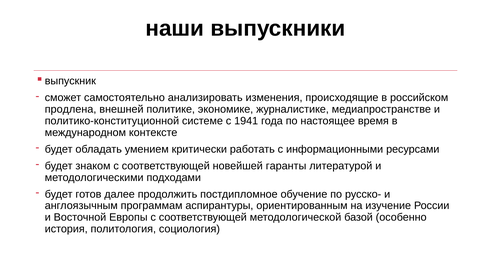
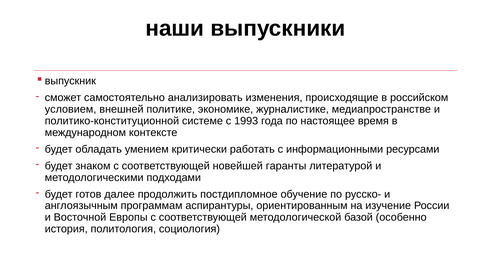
продлена: продлена -> условием
1941: 1941 -> 1993
